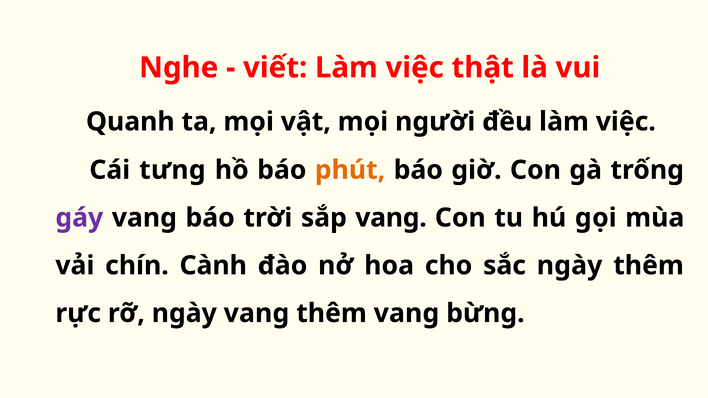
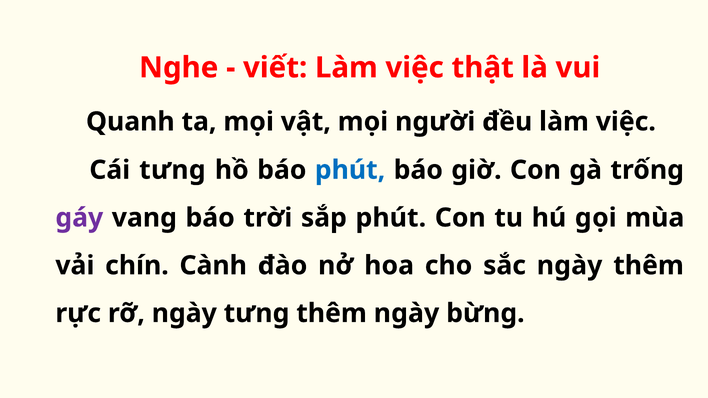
phút at (350, 170) colour: orange -> blue
sắp vang: vang -> phút
ngày vang: vang -> tưng
thêm vang: vang -> ngày
